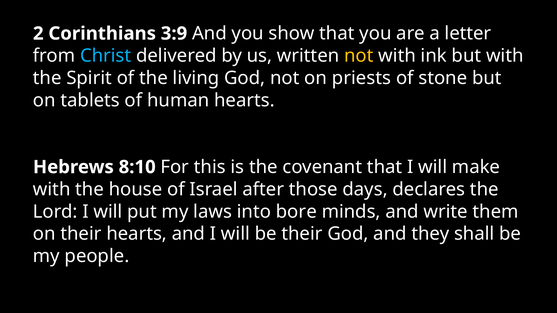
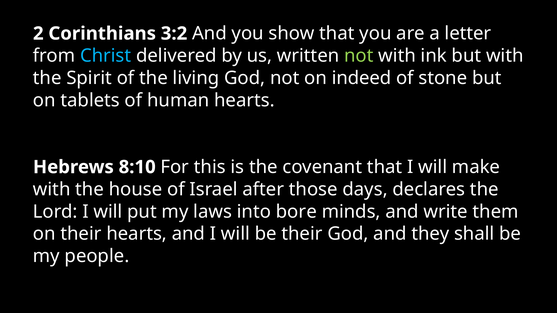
3:9: 3:9 -> 3:2
not at (359, 56) colour: yellow -> light green
priests: priests -> indeed
